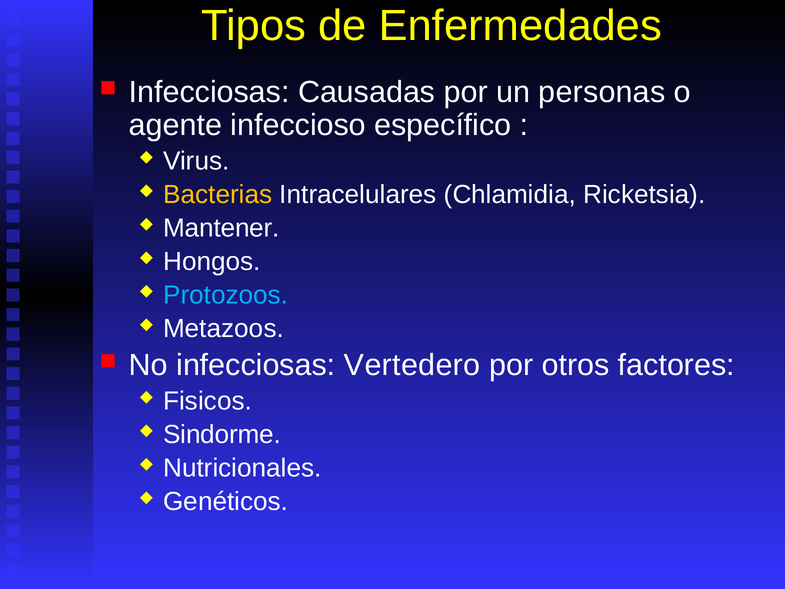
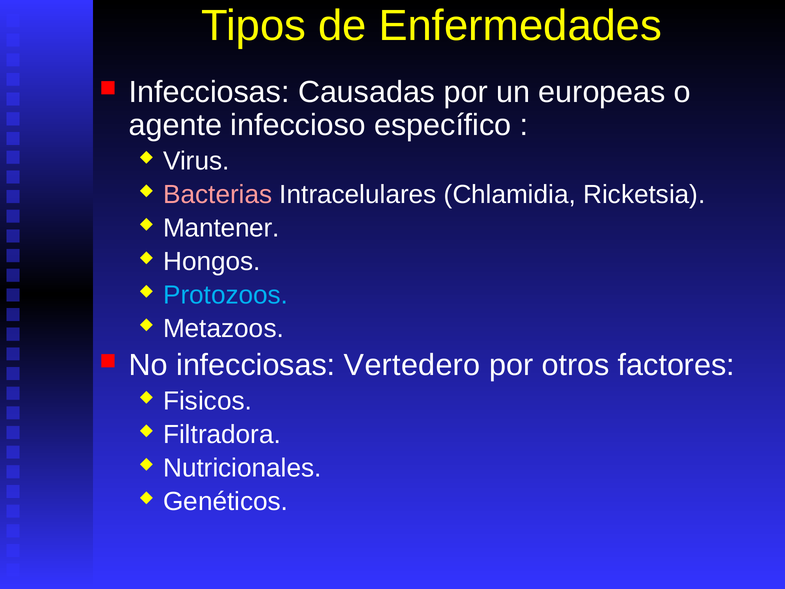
personas: personas -> europeas
Bacterias colour: yellow -> pink
Sindorme: Sindorme -> Filtradora
